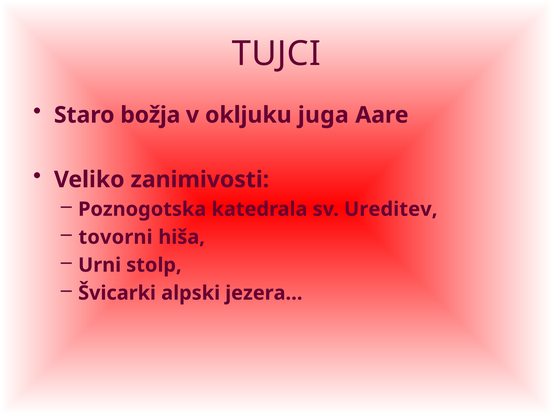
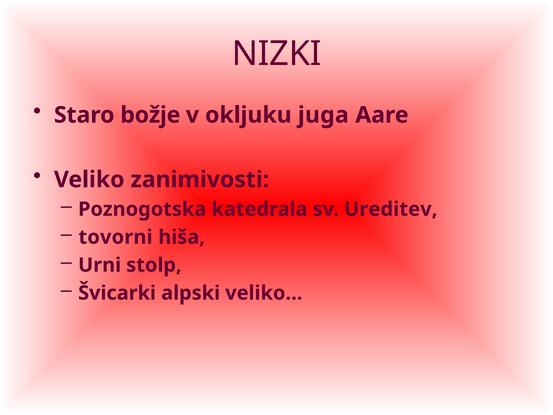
TUJCI: TUJCI -> NIZKI
božja: božja -> božje
jezera…: jezera… -> veliko…
